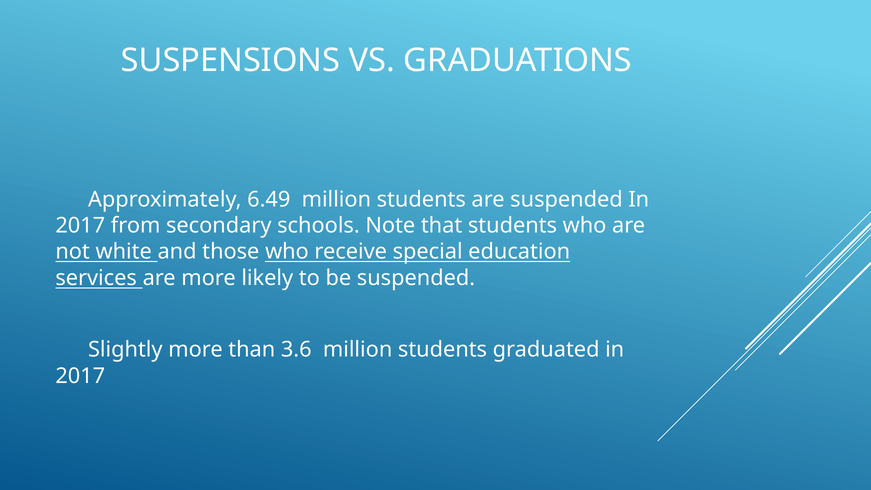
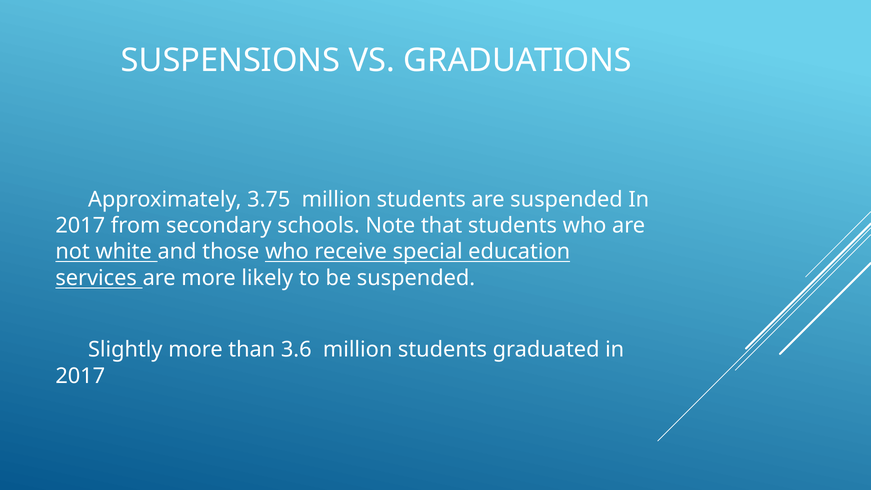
6.49: 6.49 -> 3.75
